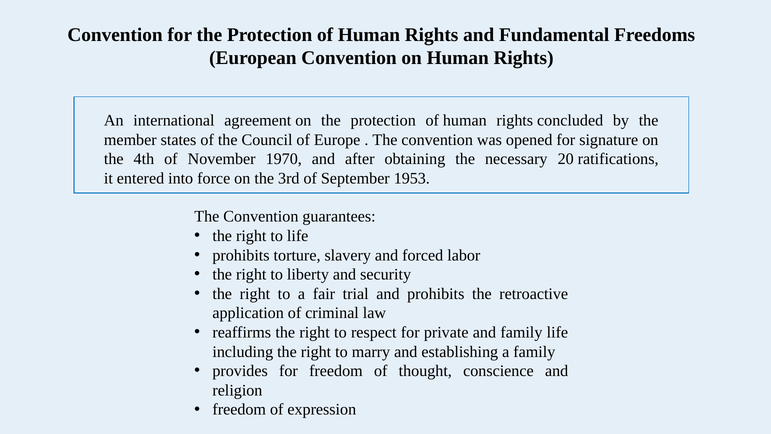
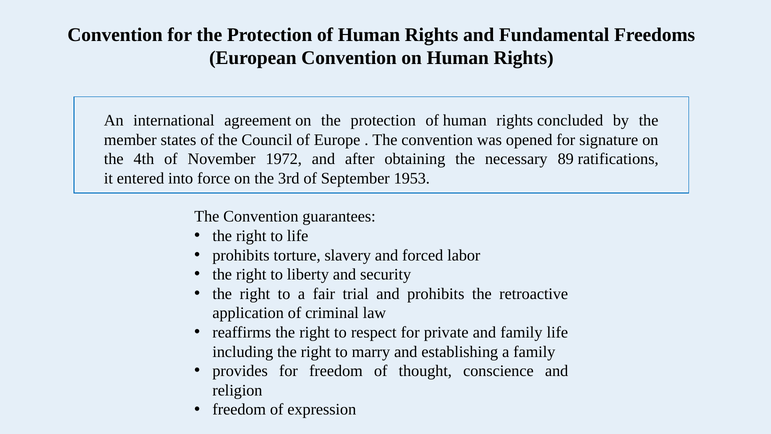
1970: 1970 -> 1972
20: 20 -> 89
